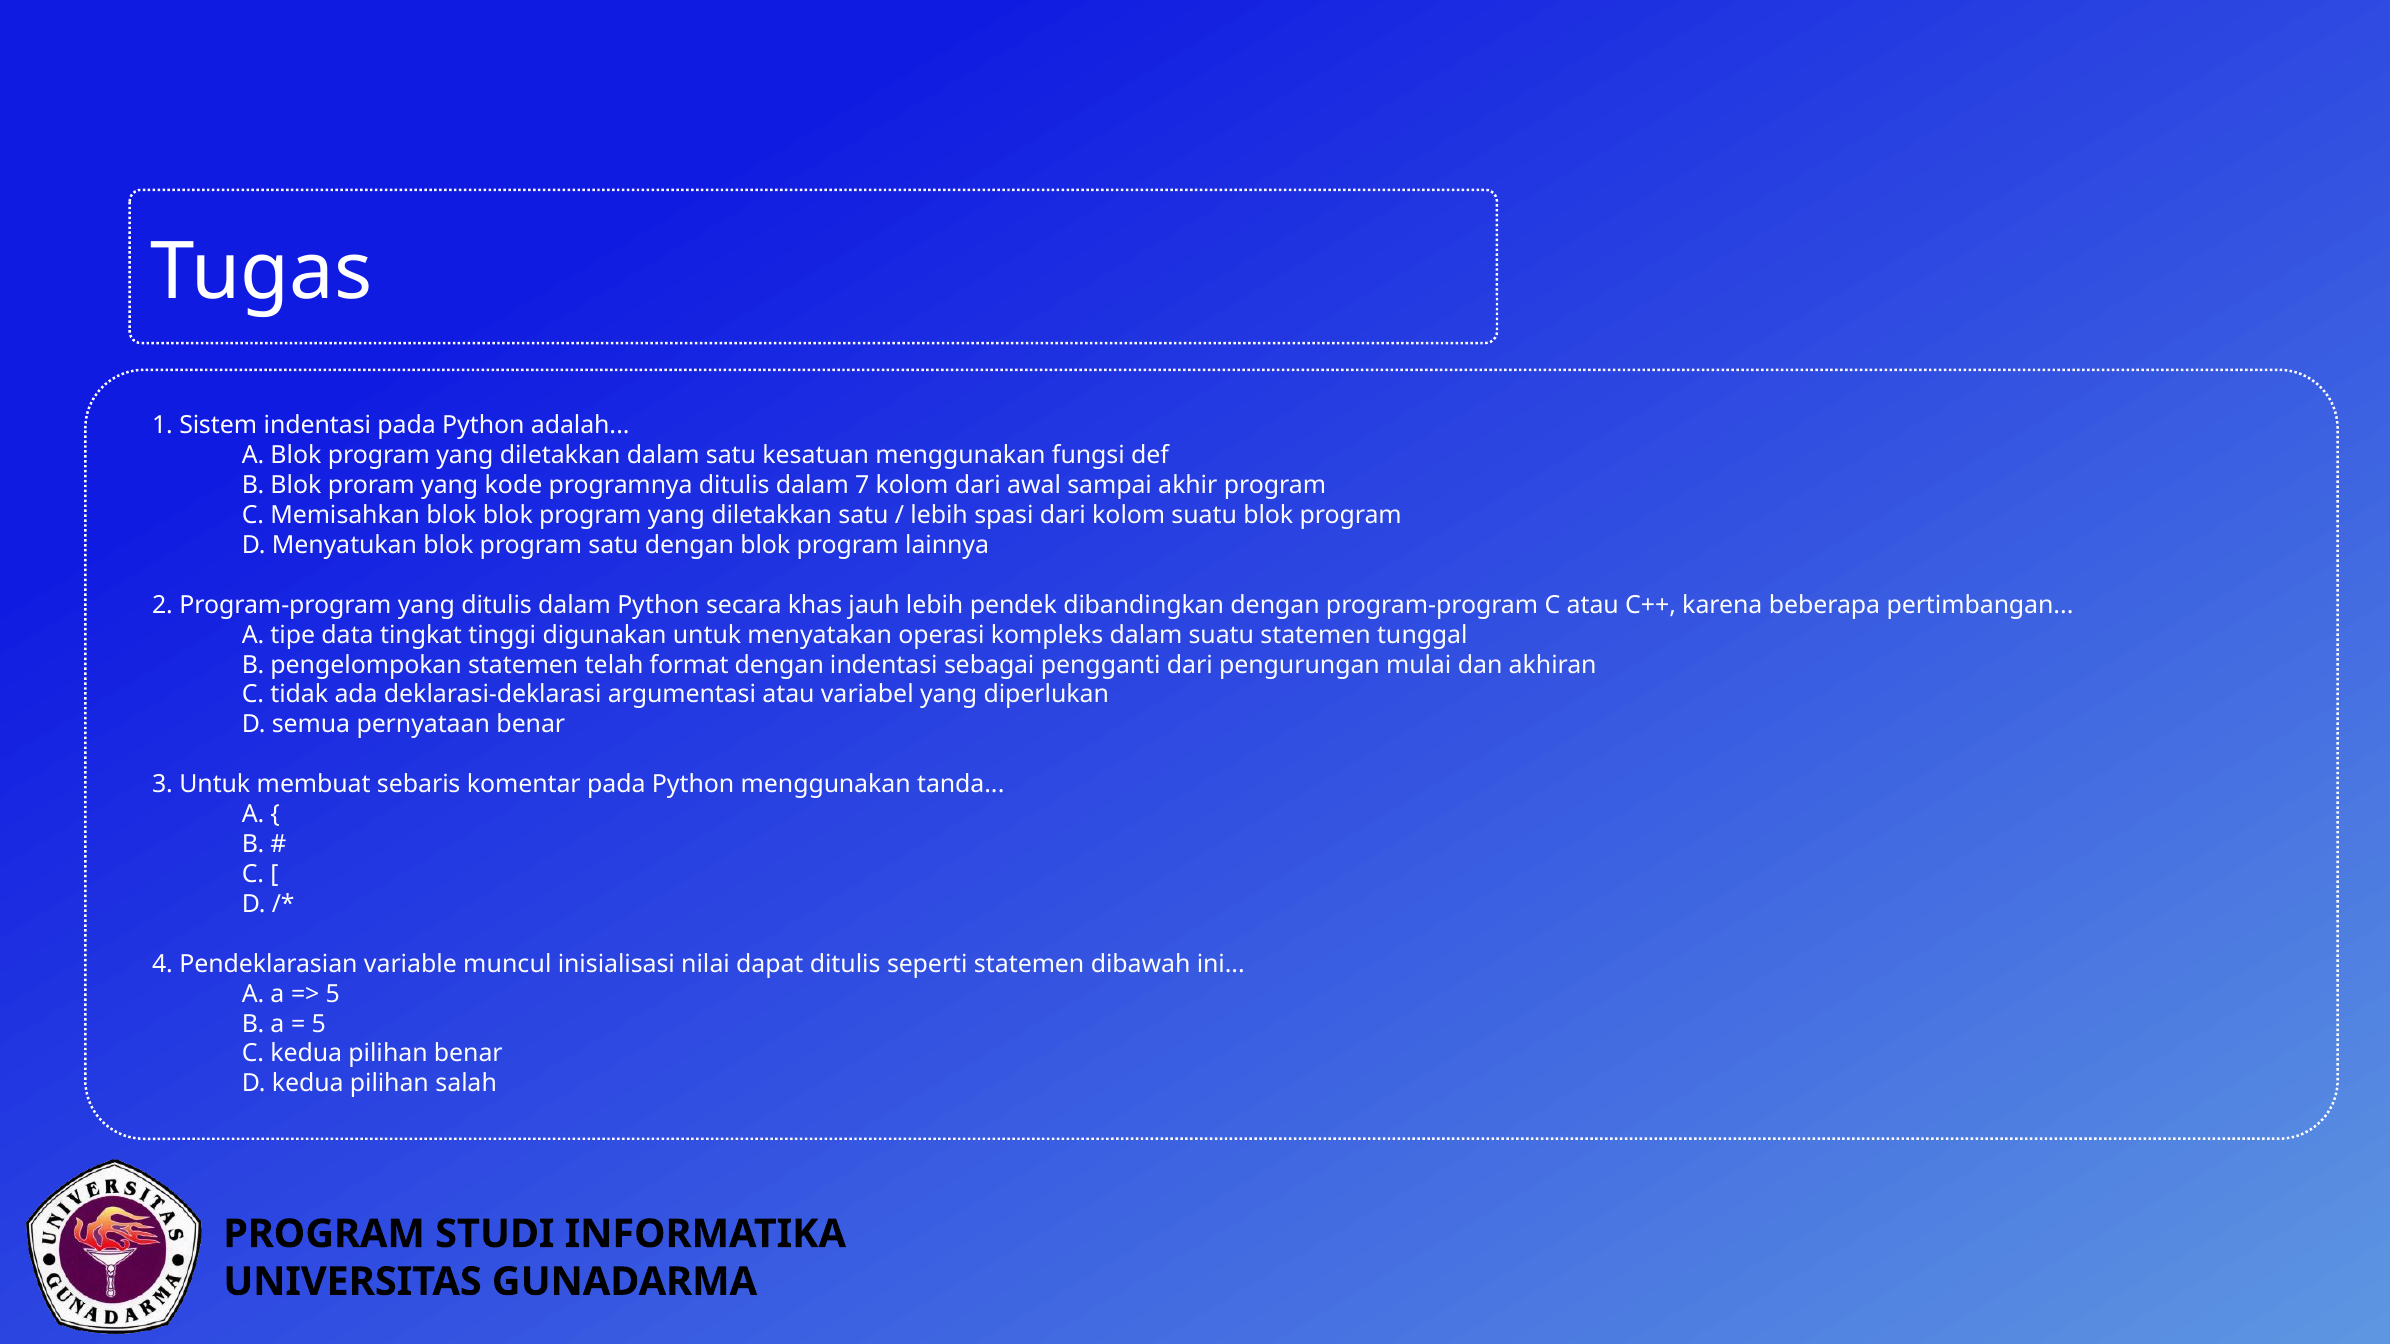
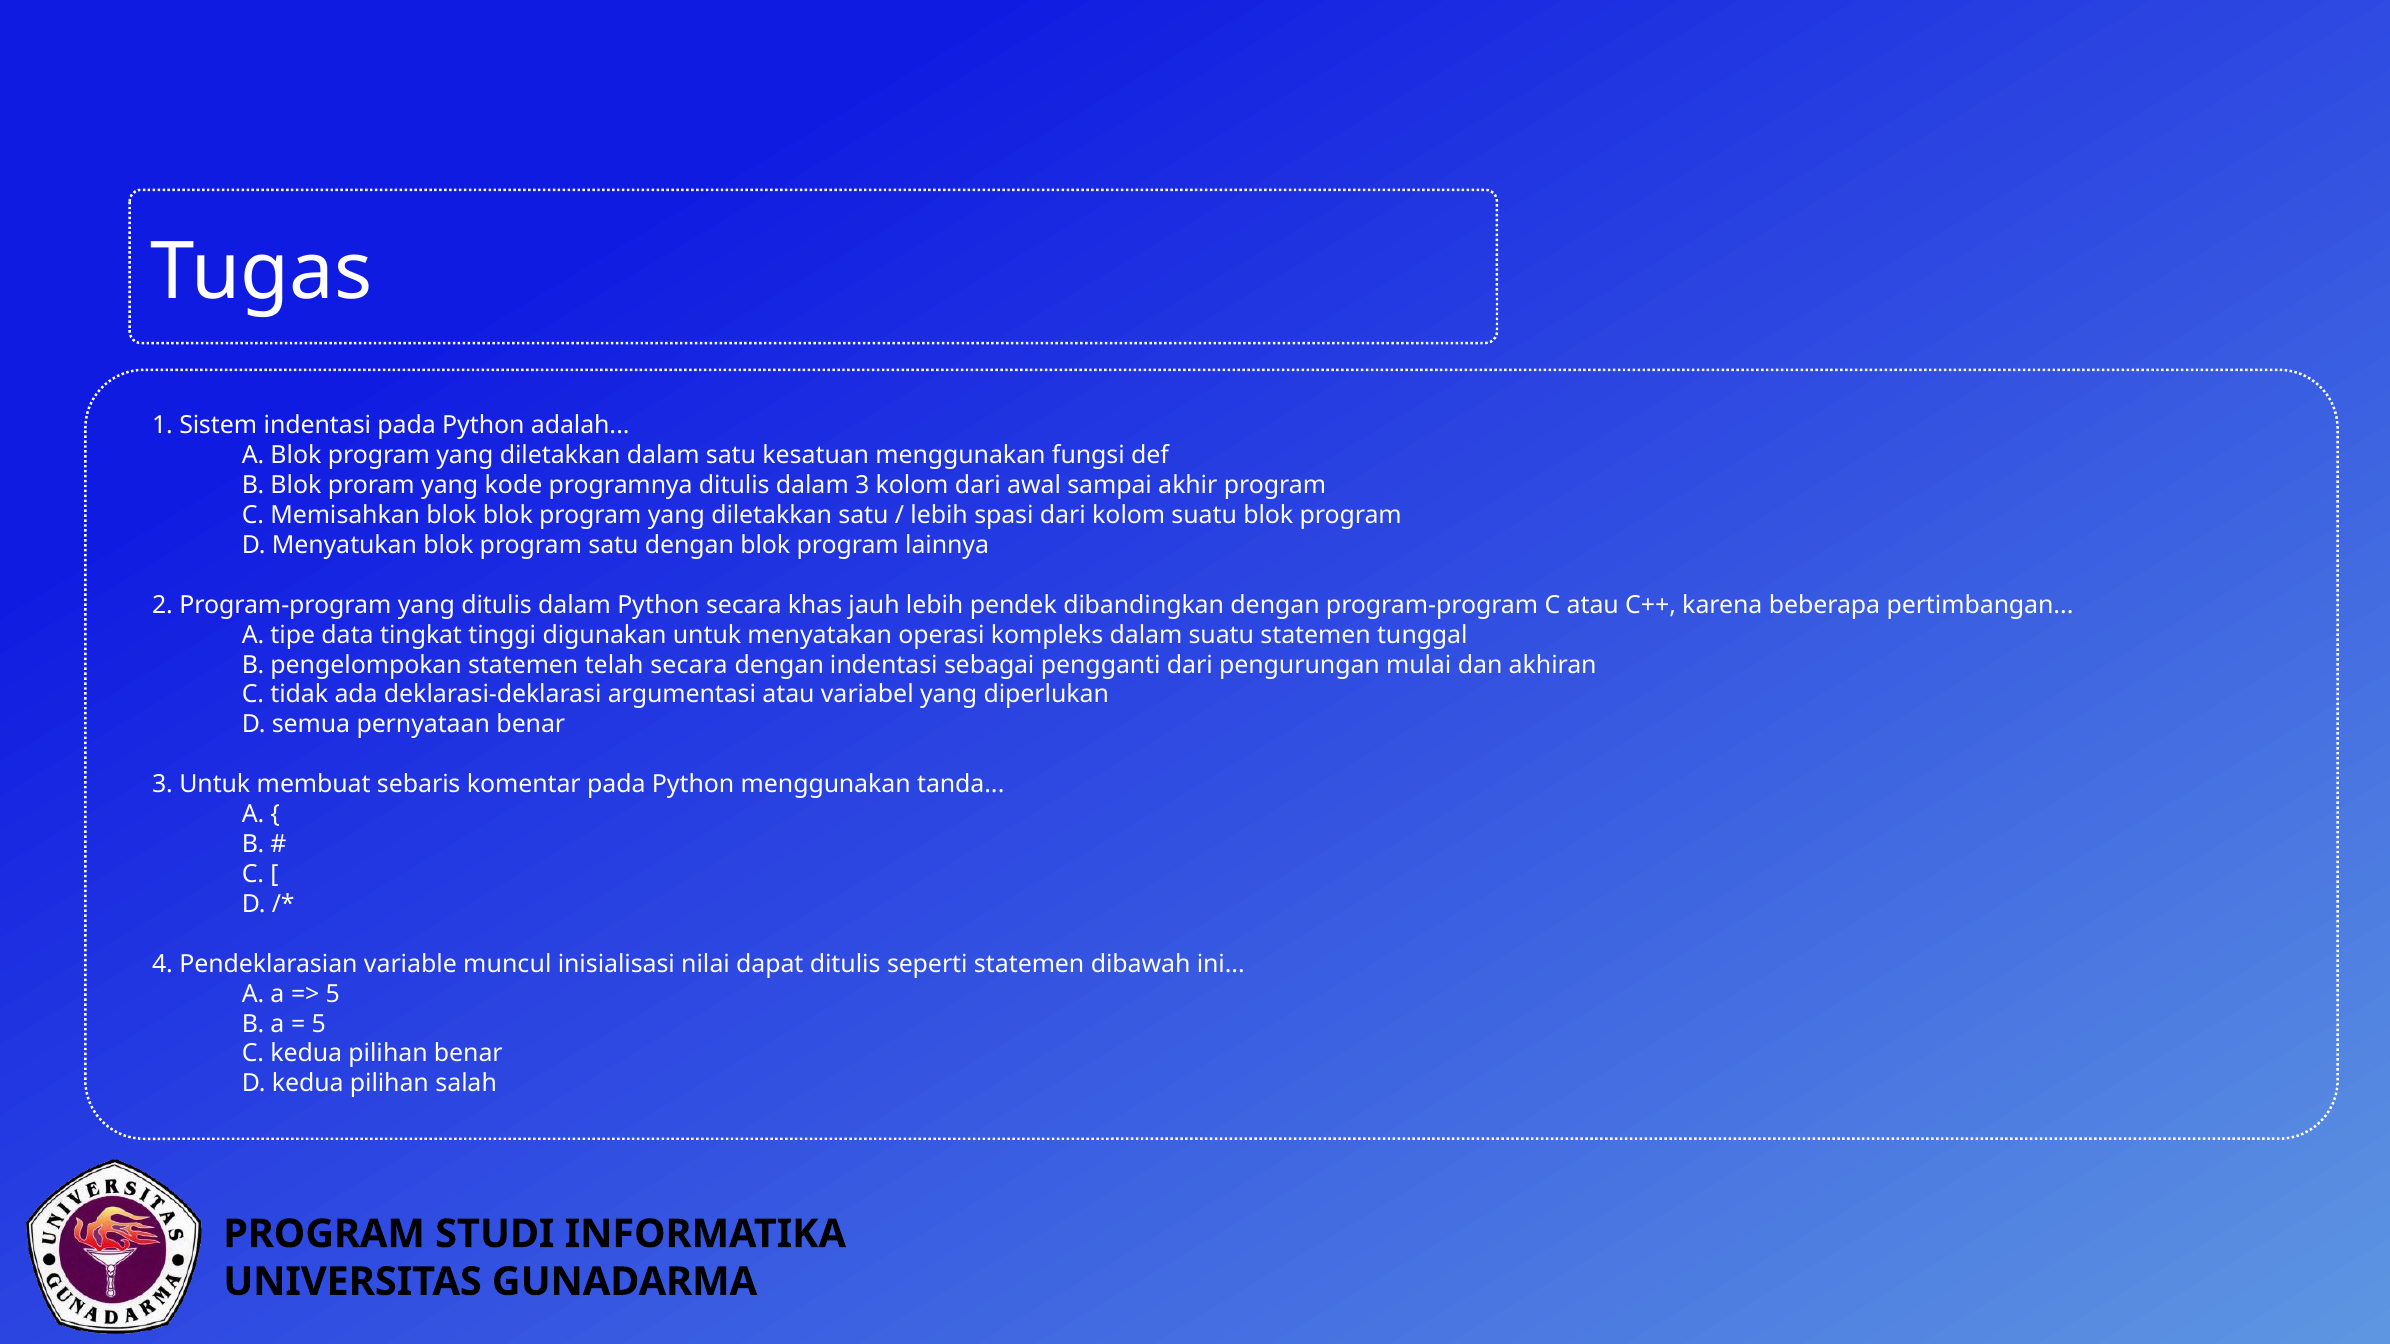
dalam 7: 7 -> 3
telah format: format -> secara
